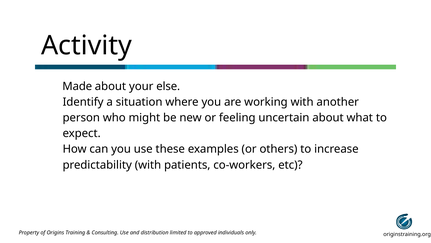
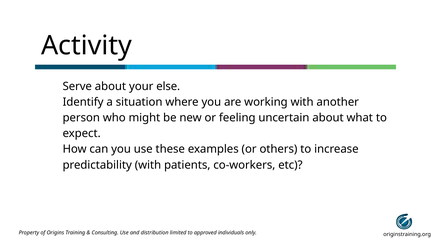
Made: Made -> Serve
